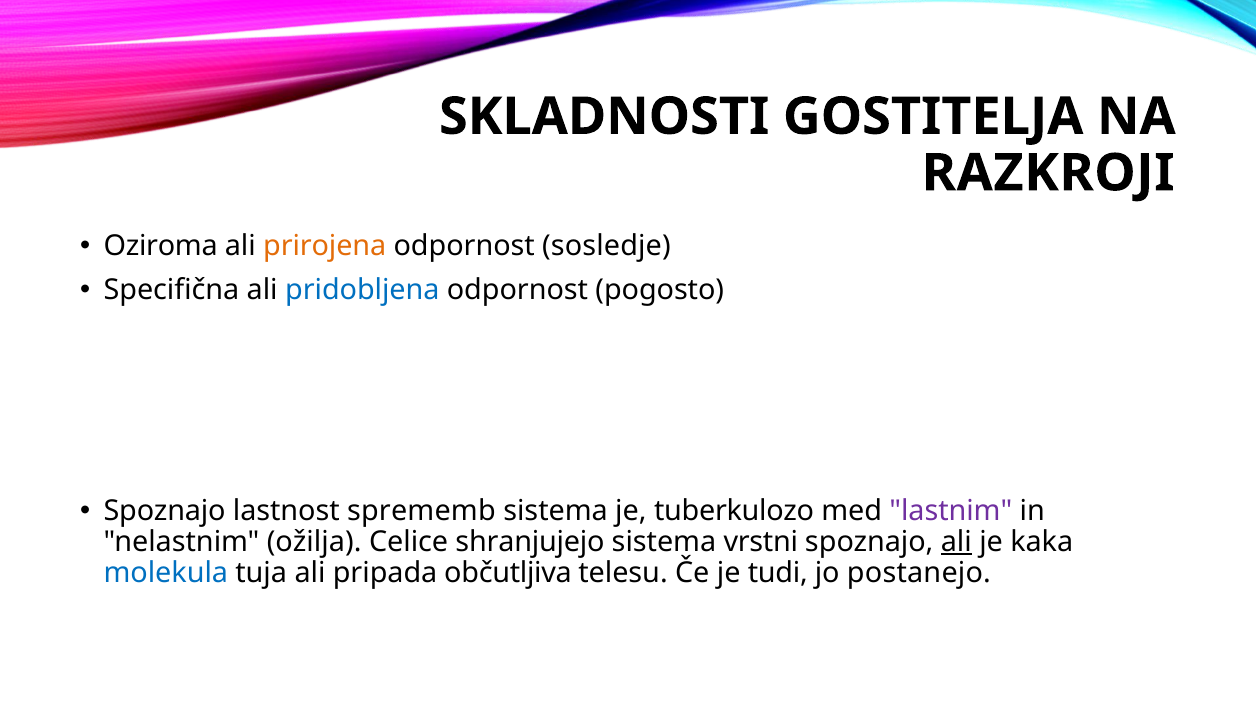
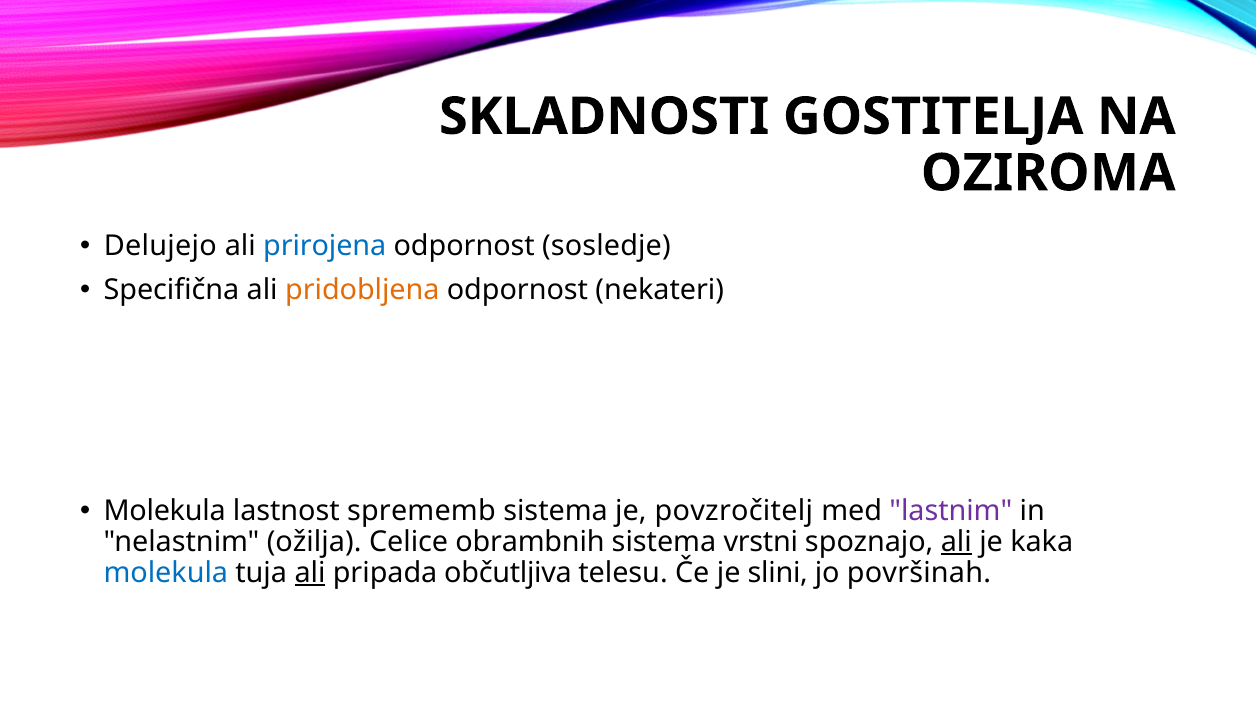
RAZKROJI: RAZKROJI -> OZIROMA
Oziroma: Oziroma -> Delujejo
prirojena colour: orange -> blue
pridobljena colour: blue -> orange
pogosto: pogosto -> nekateri
Spoznajo at (165, 511): Spoznajo -> Molekula
tuberkulozo: tuberkulozo -> povzročitelj
shranjujejo: shranjujejo -> obrambnih
ali at (310, 573) underline: none -> present
tudi: tudi -> slini
postanejo: postanejo -> površinah
